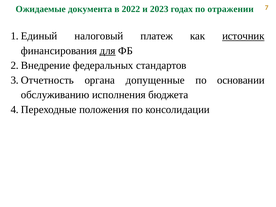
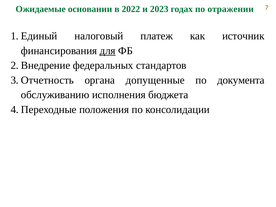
документа: документа -> основании
источник underline: present -> none
основании: основании -> документа
